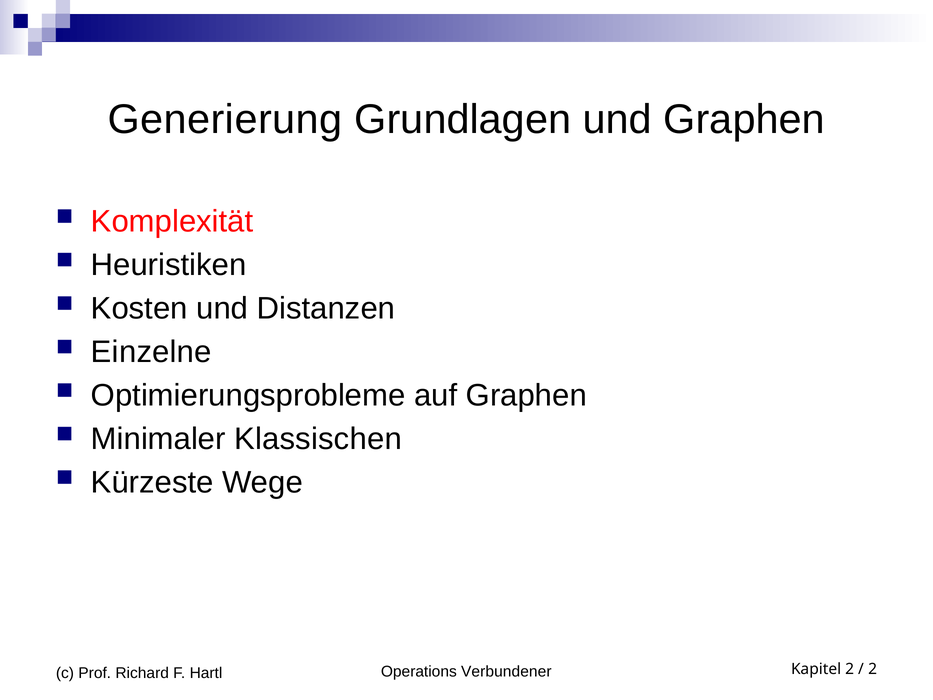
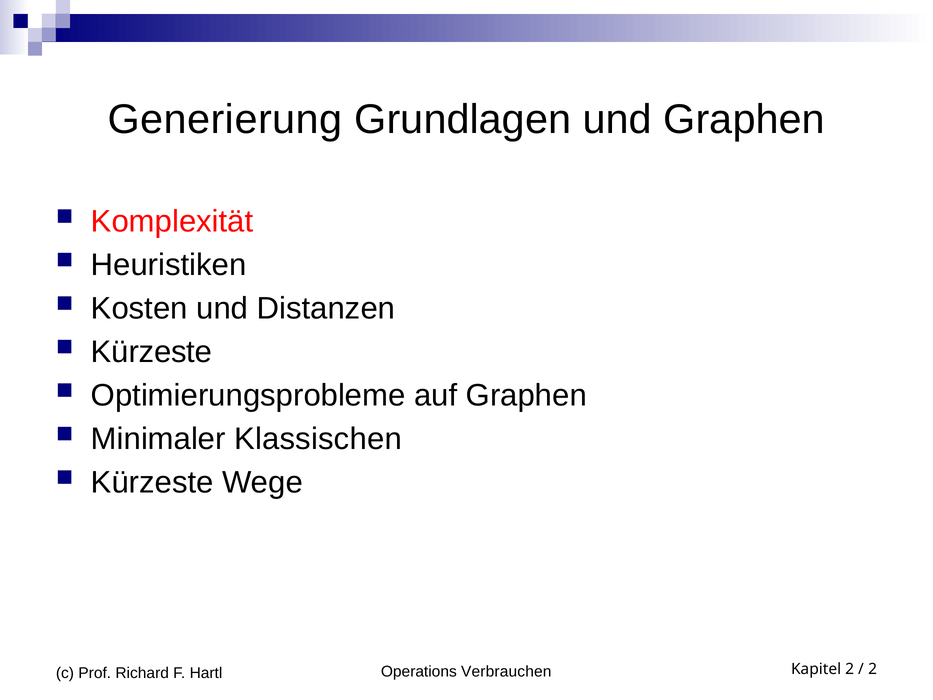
Einzelne at (151, 352): Einzelne -> Kürzeste
Verbundener: Verbundener -> Verbrauchen
